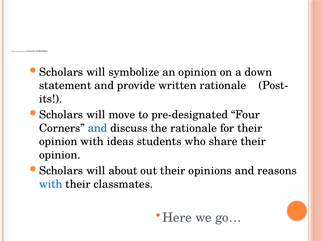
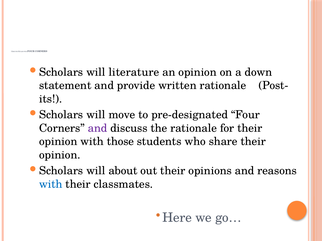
symbolize: symbolize -> literature
and at (98, 128) colour: blue -> purple
ideas: ideas -> those
